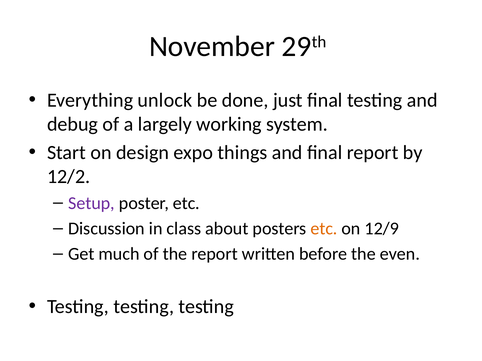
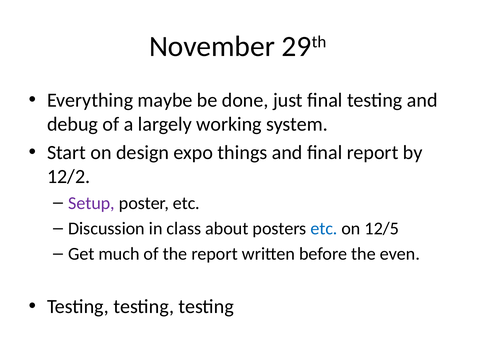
unlock: unlock -> maybe
etc at (324, 229) colour: orange -> blue
12/9: 12/9 -> 12/5
